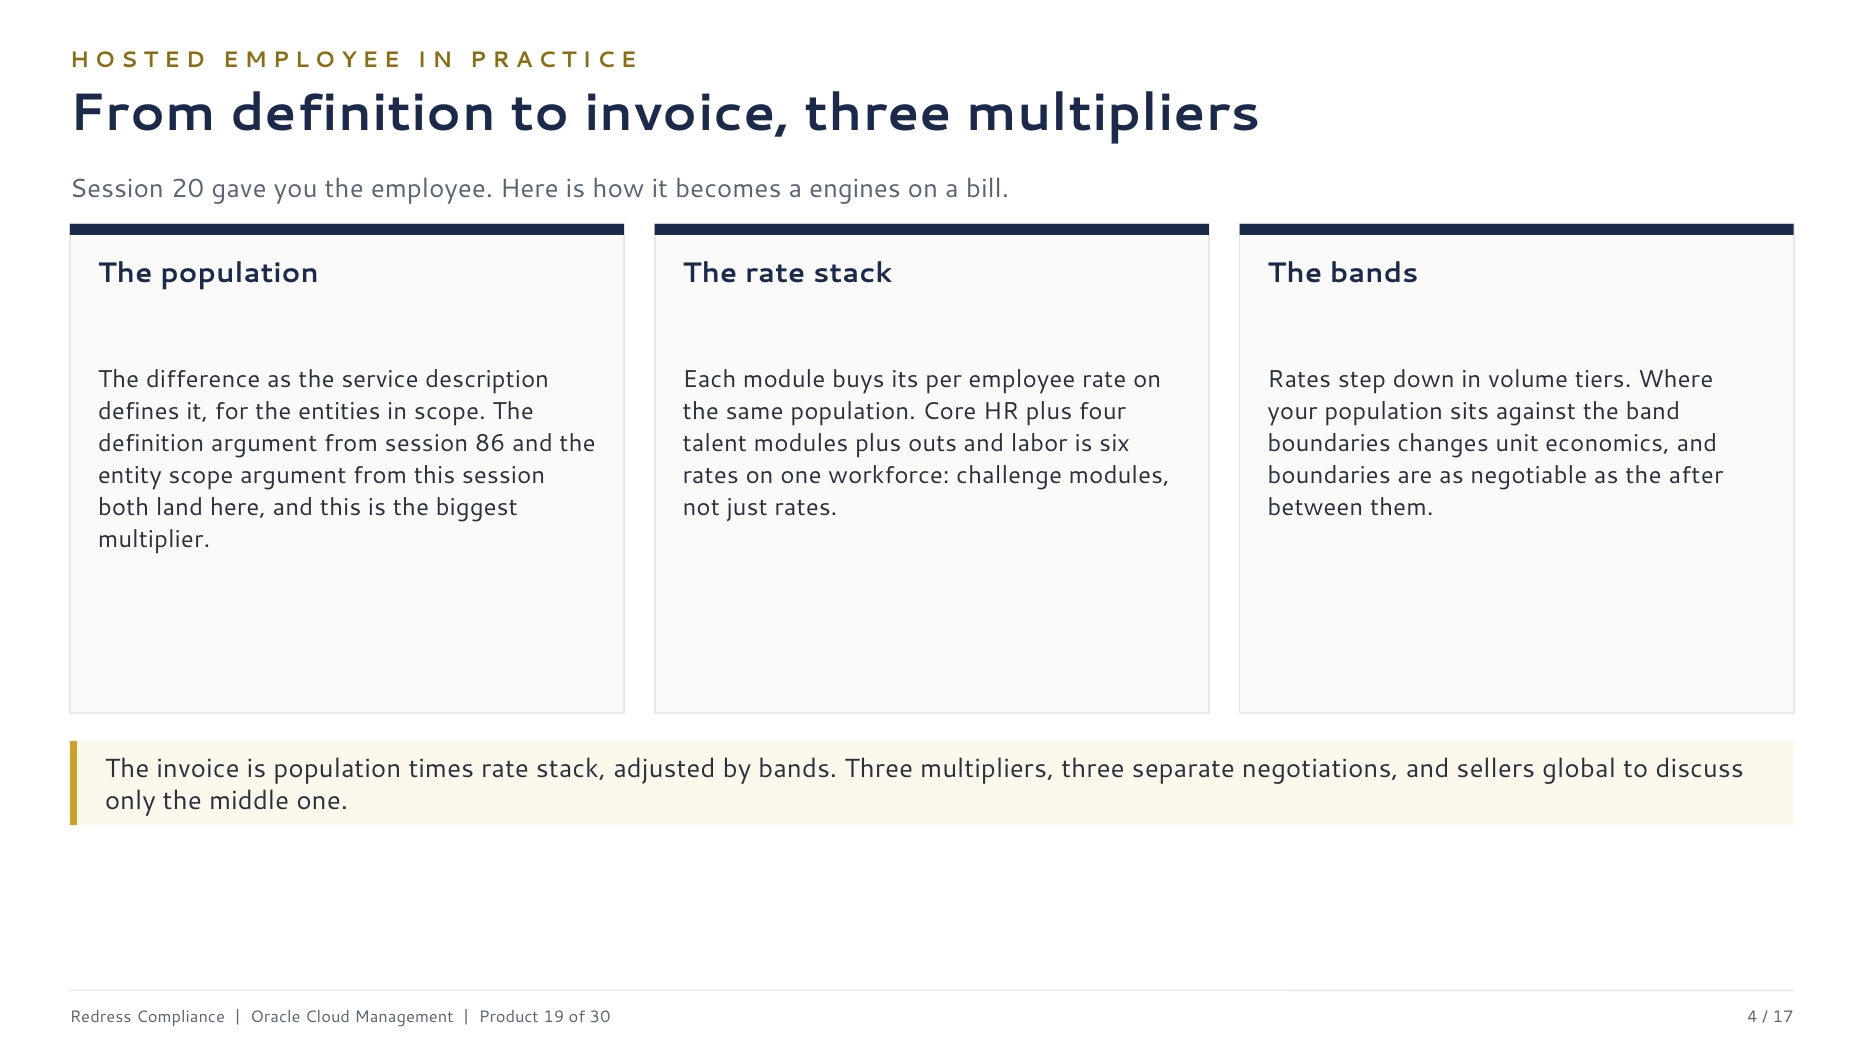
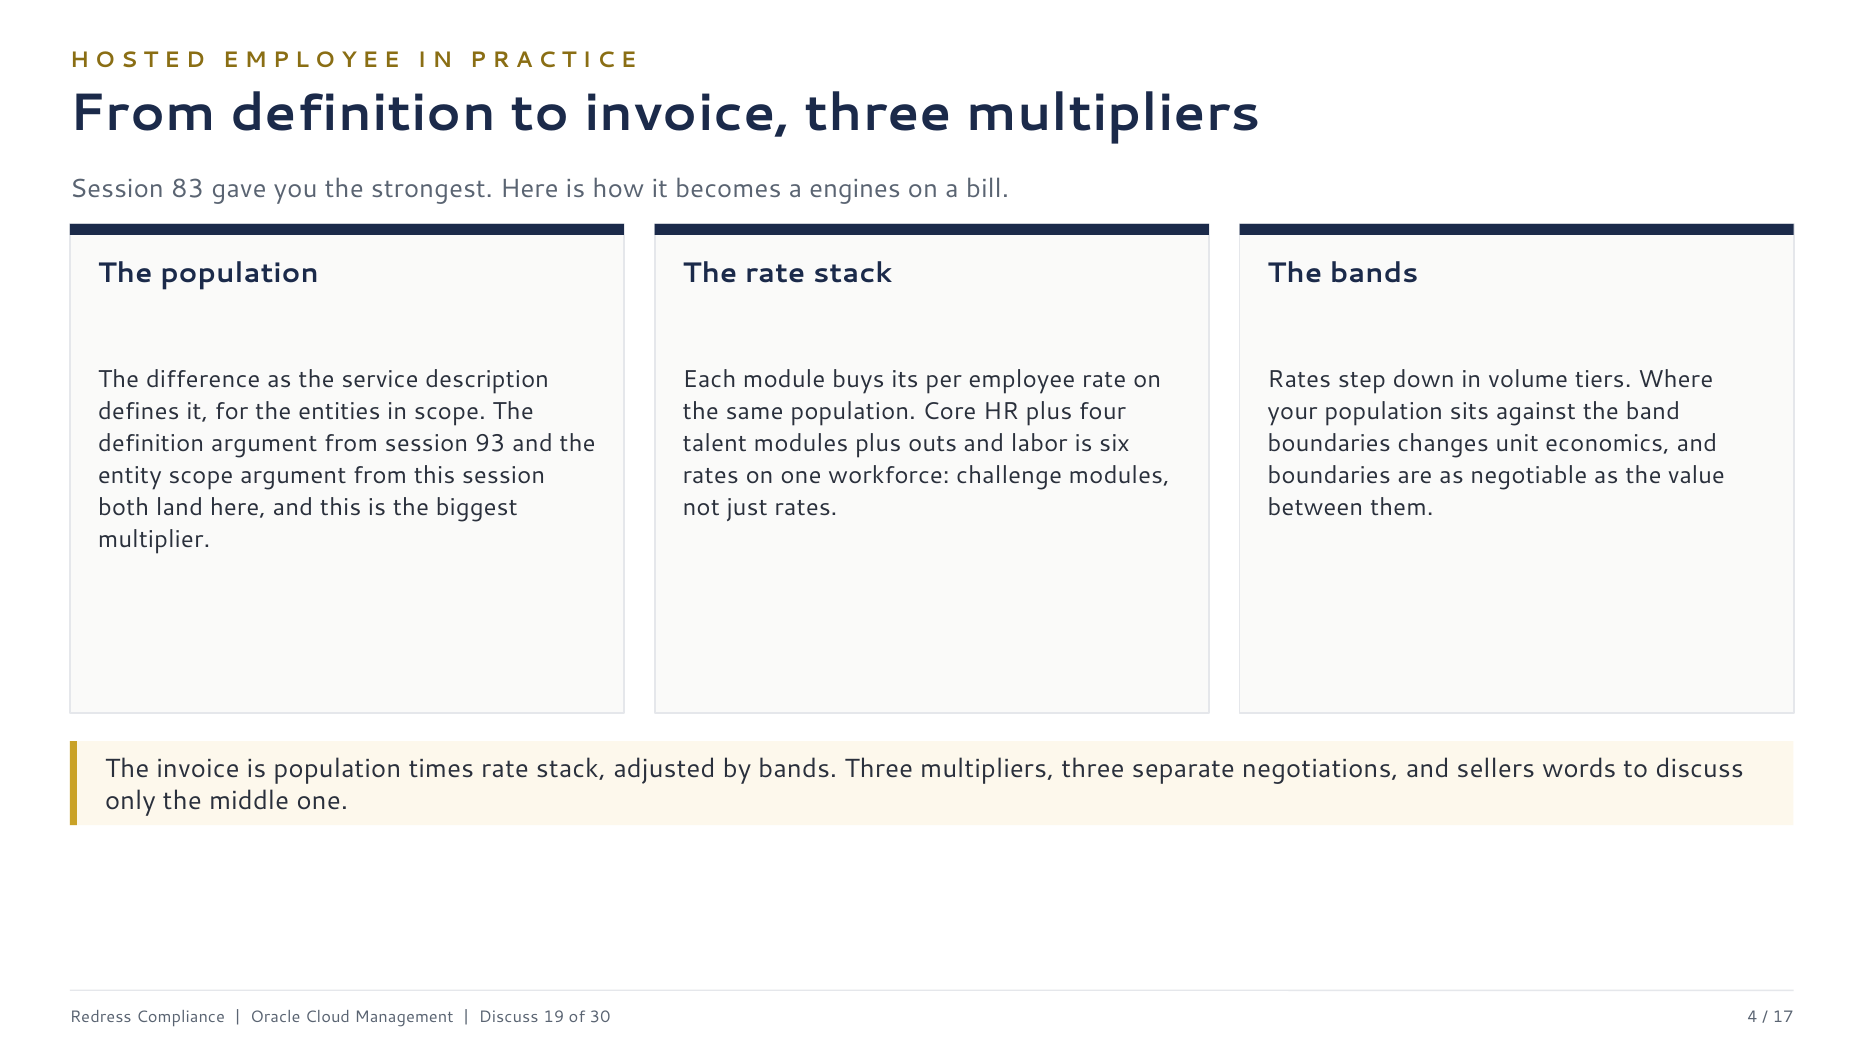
20: 20 -> 83
the employee: employee -> strongest
86: 86 -> 93
after: after -> value
global: global -> words
Product at (509, 1016): Product -> Discuss
